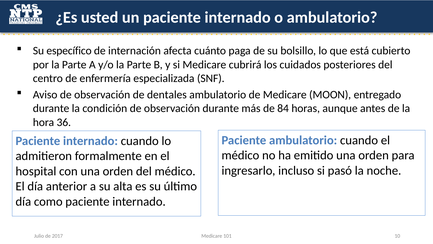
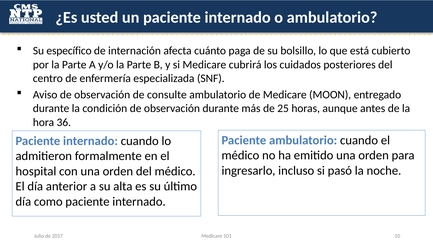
dentales: dentales -> consulte
84: 84 -> 25
